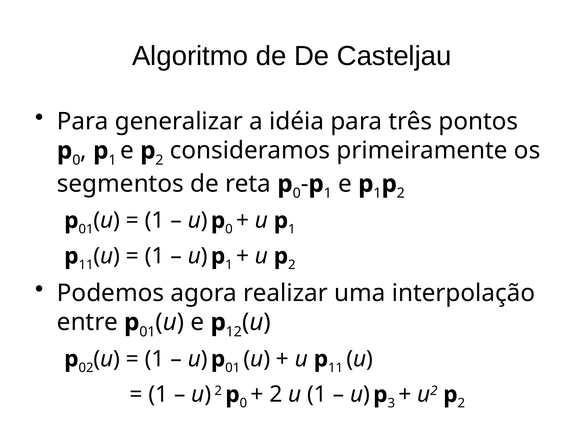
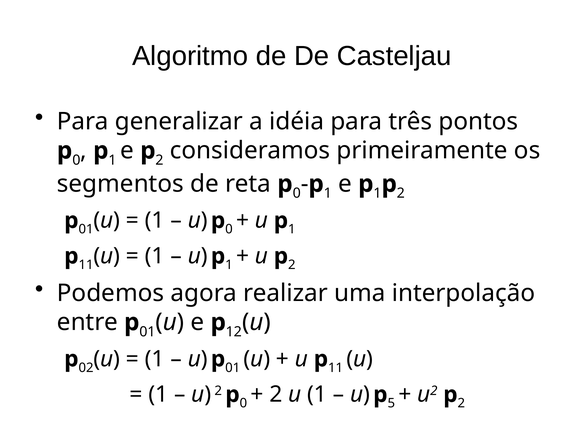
3: 3 -> 5
